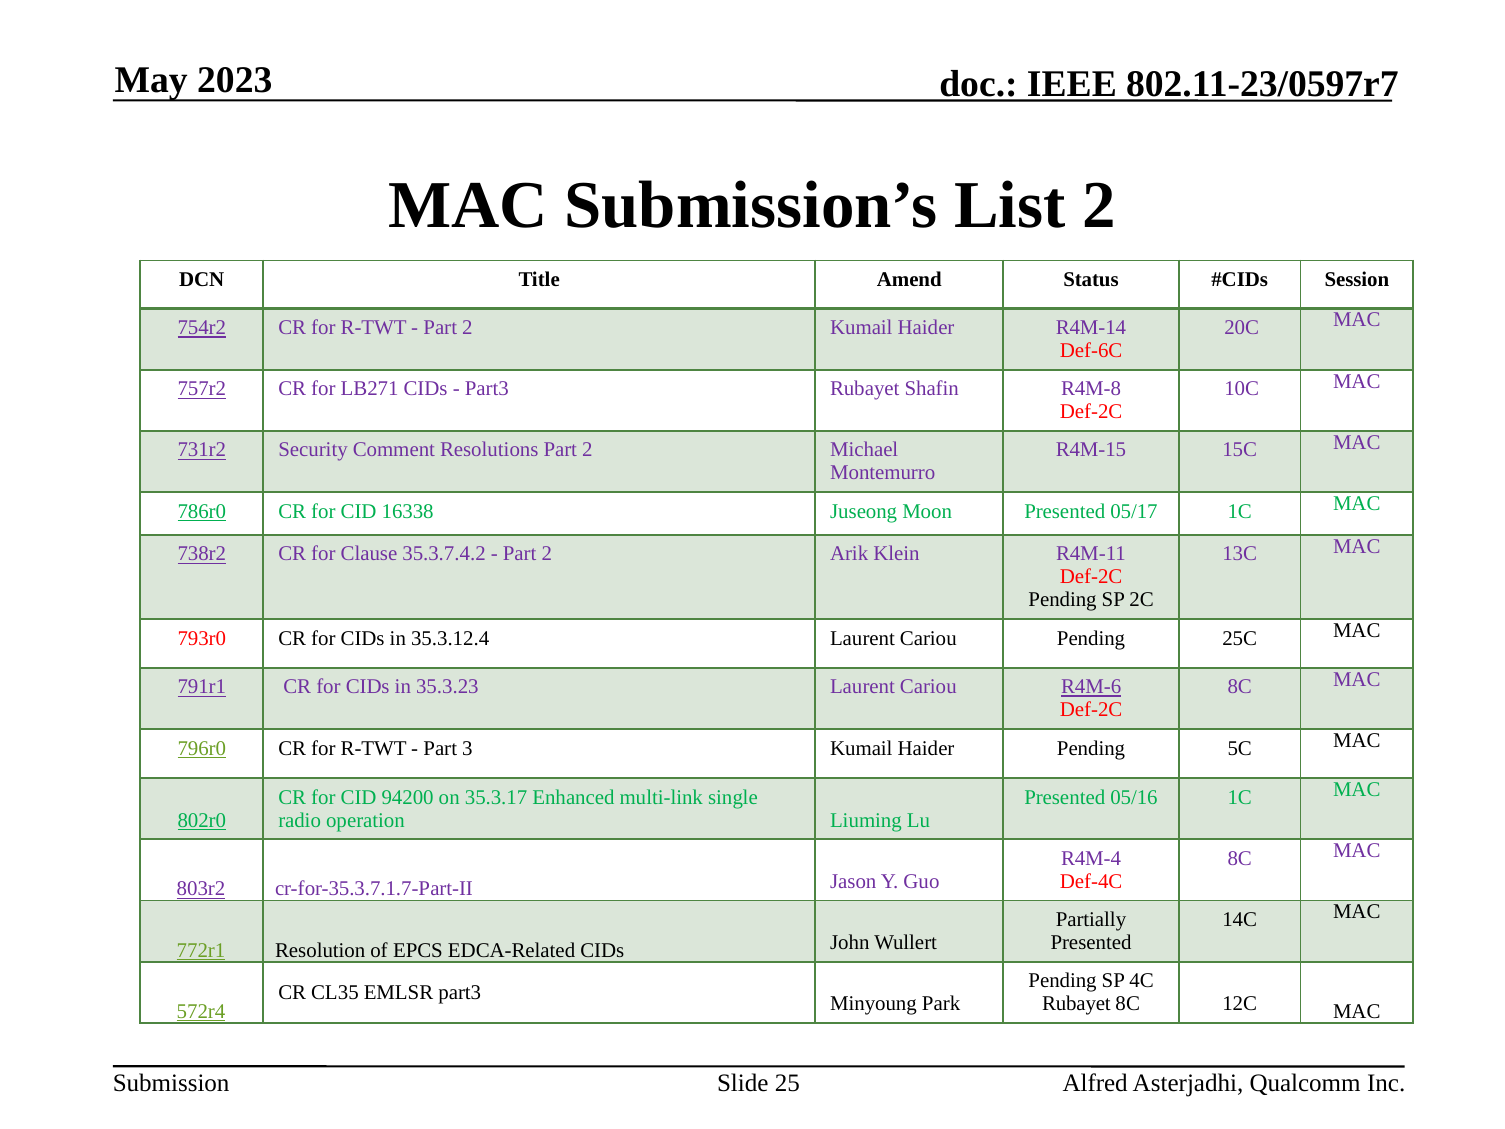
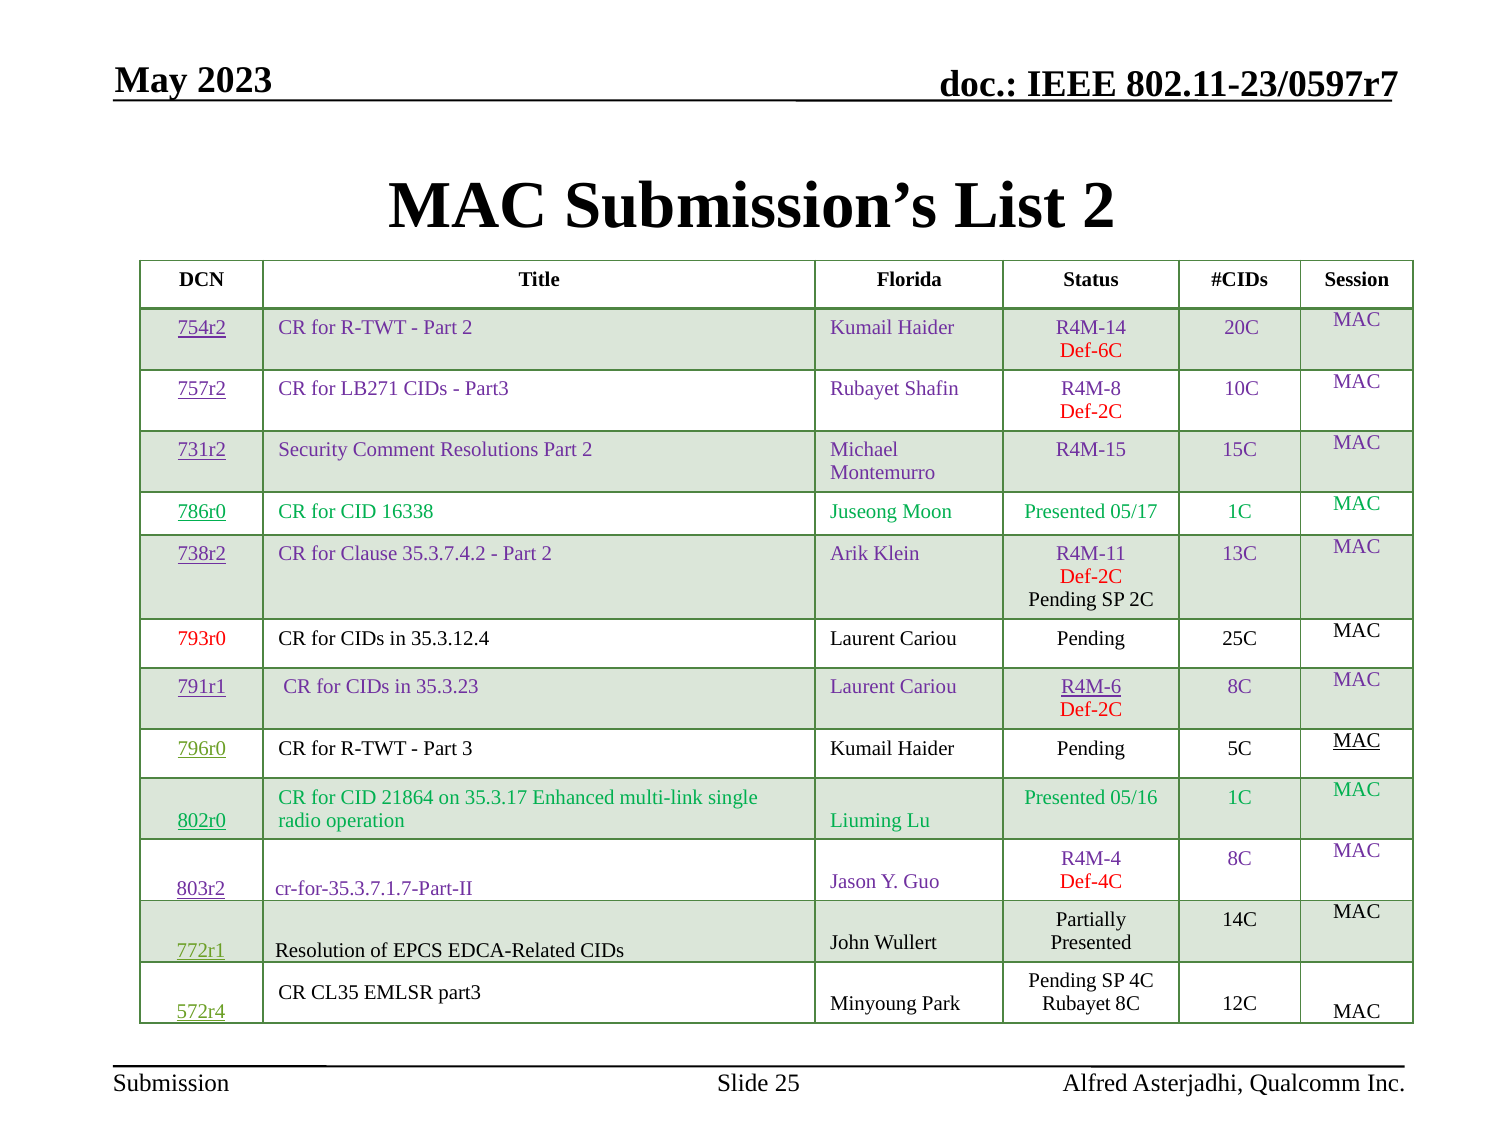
Amend: Amend -> Florida
MAC at (1357, 741) underline: none -> present
94200: 94200 -> 21864
